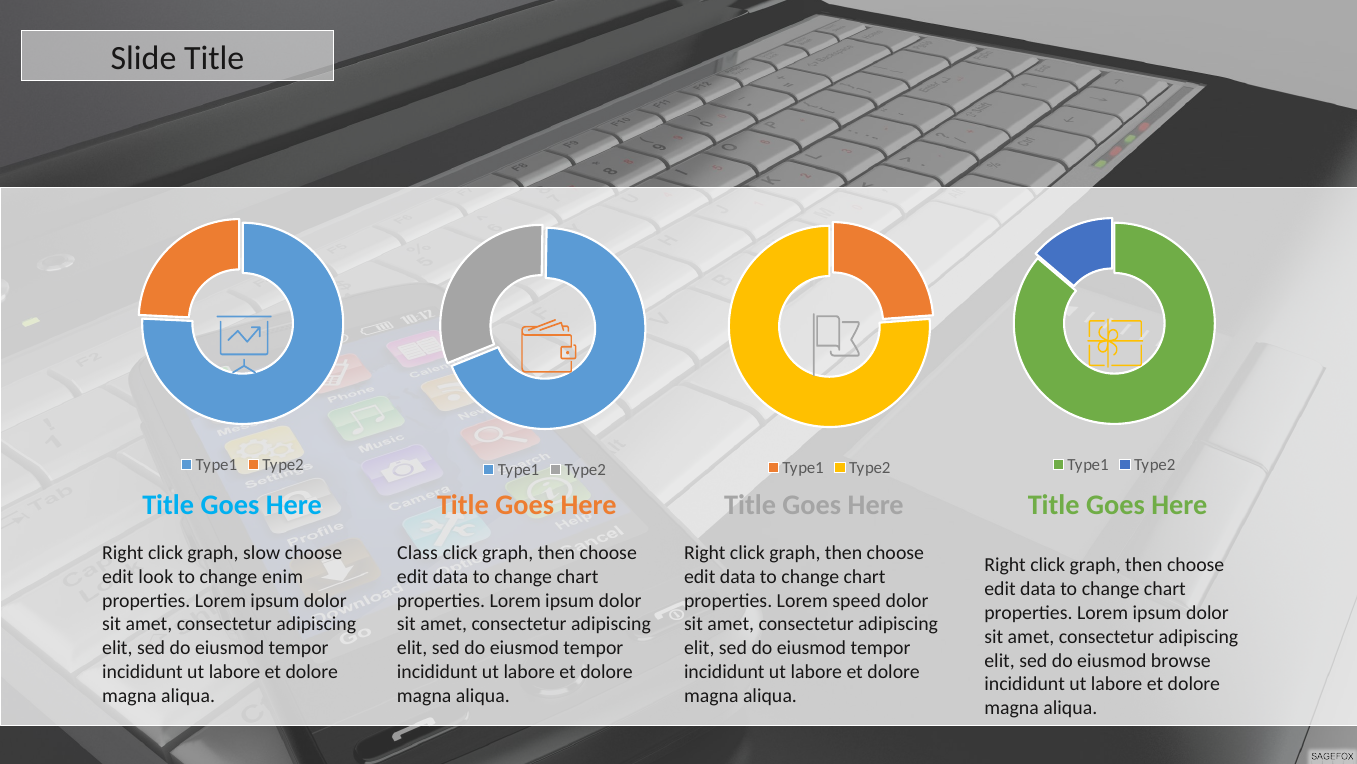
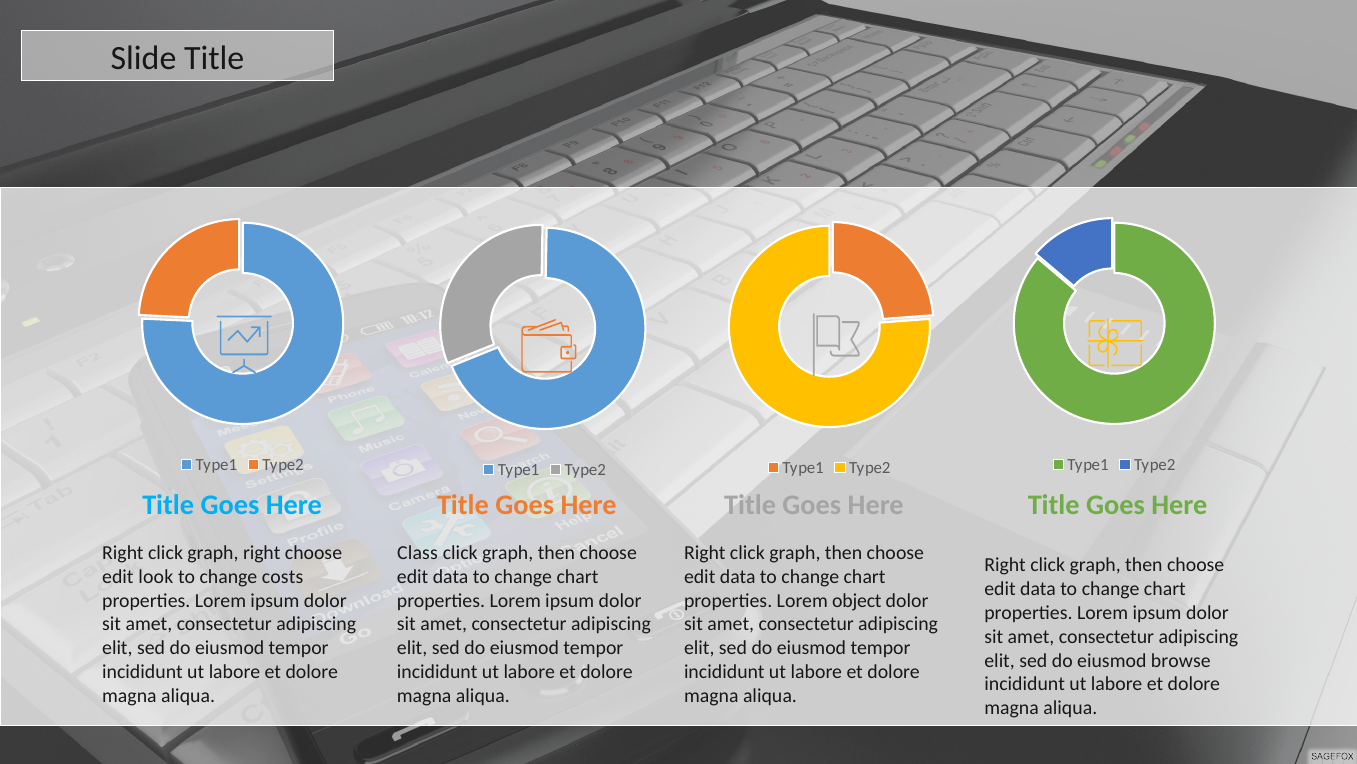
graph slow: slow -> right
enim: enim -> costs
speed: speed -> object
